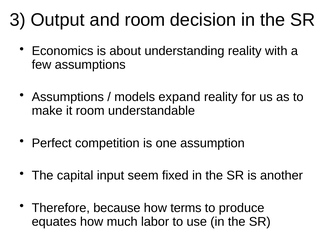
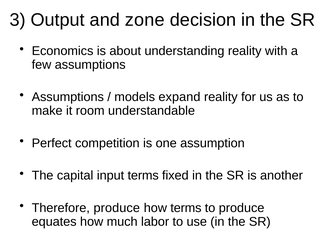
and room: room -> zone
input seem: seem -> terms
Therefore because: because -> produce
